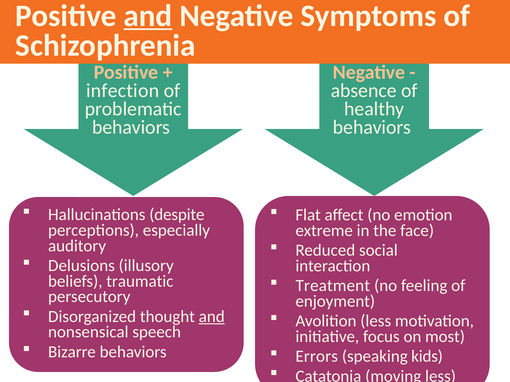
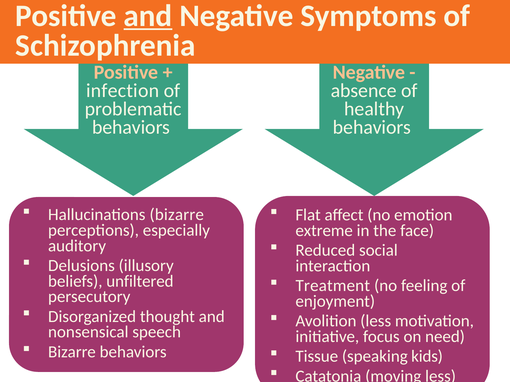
Hallucinations despite: despite -> bizarre
traumatic: traumatic -> unfiltered
and at (212, 317) underline: present -> none
most: most -> need
Errors: Errors -> Tissue
